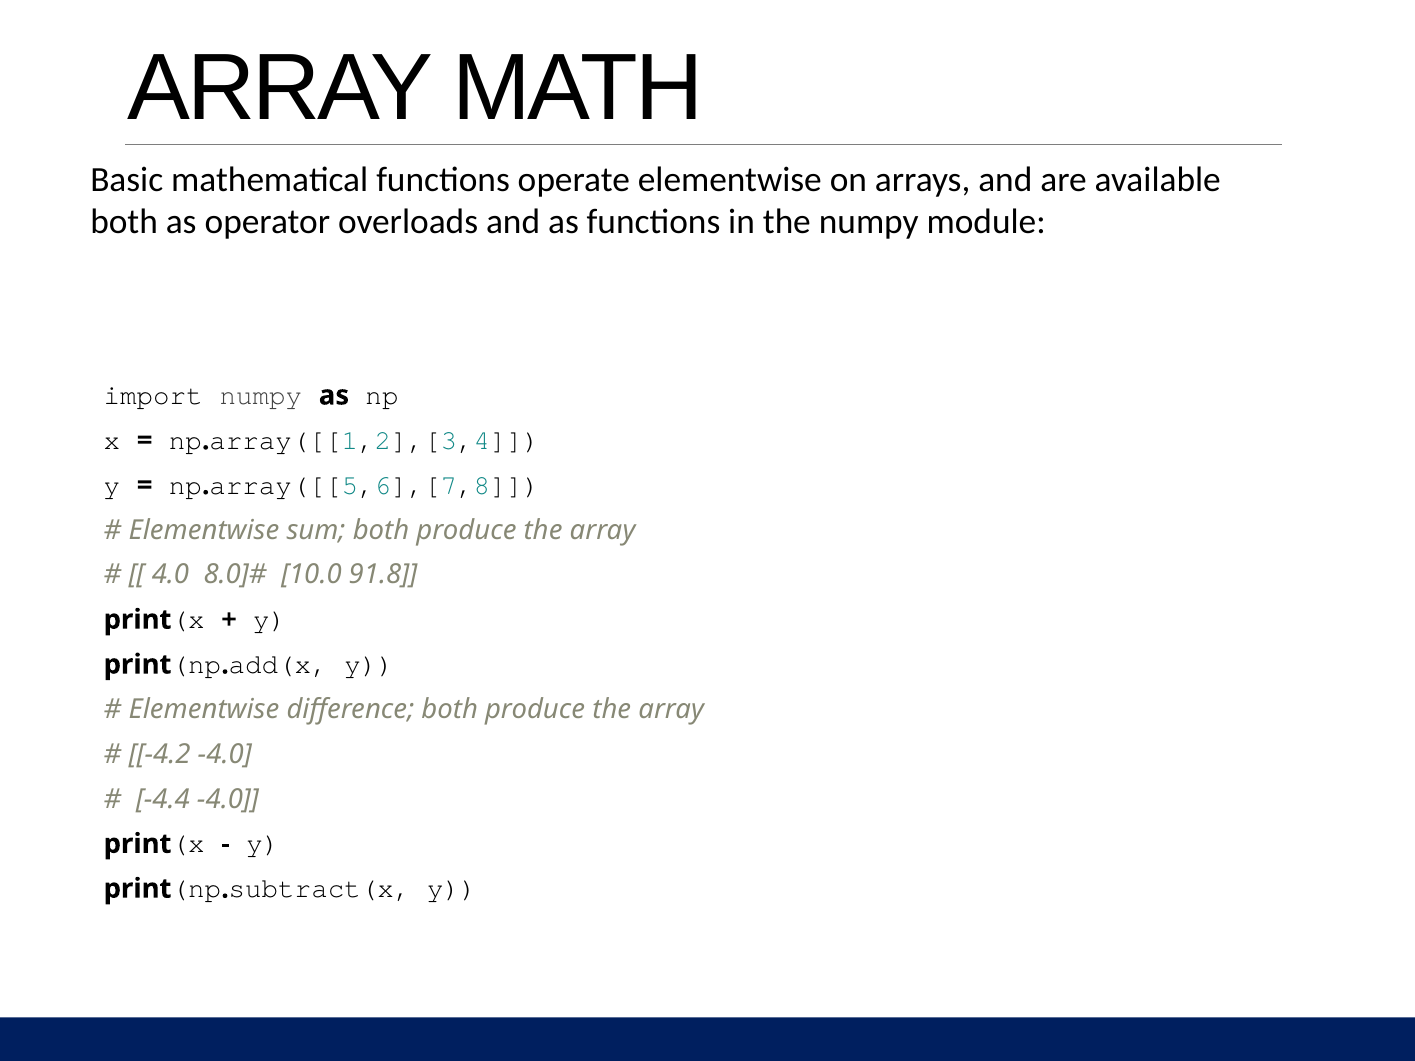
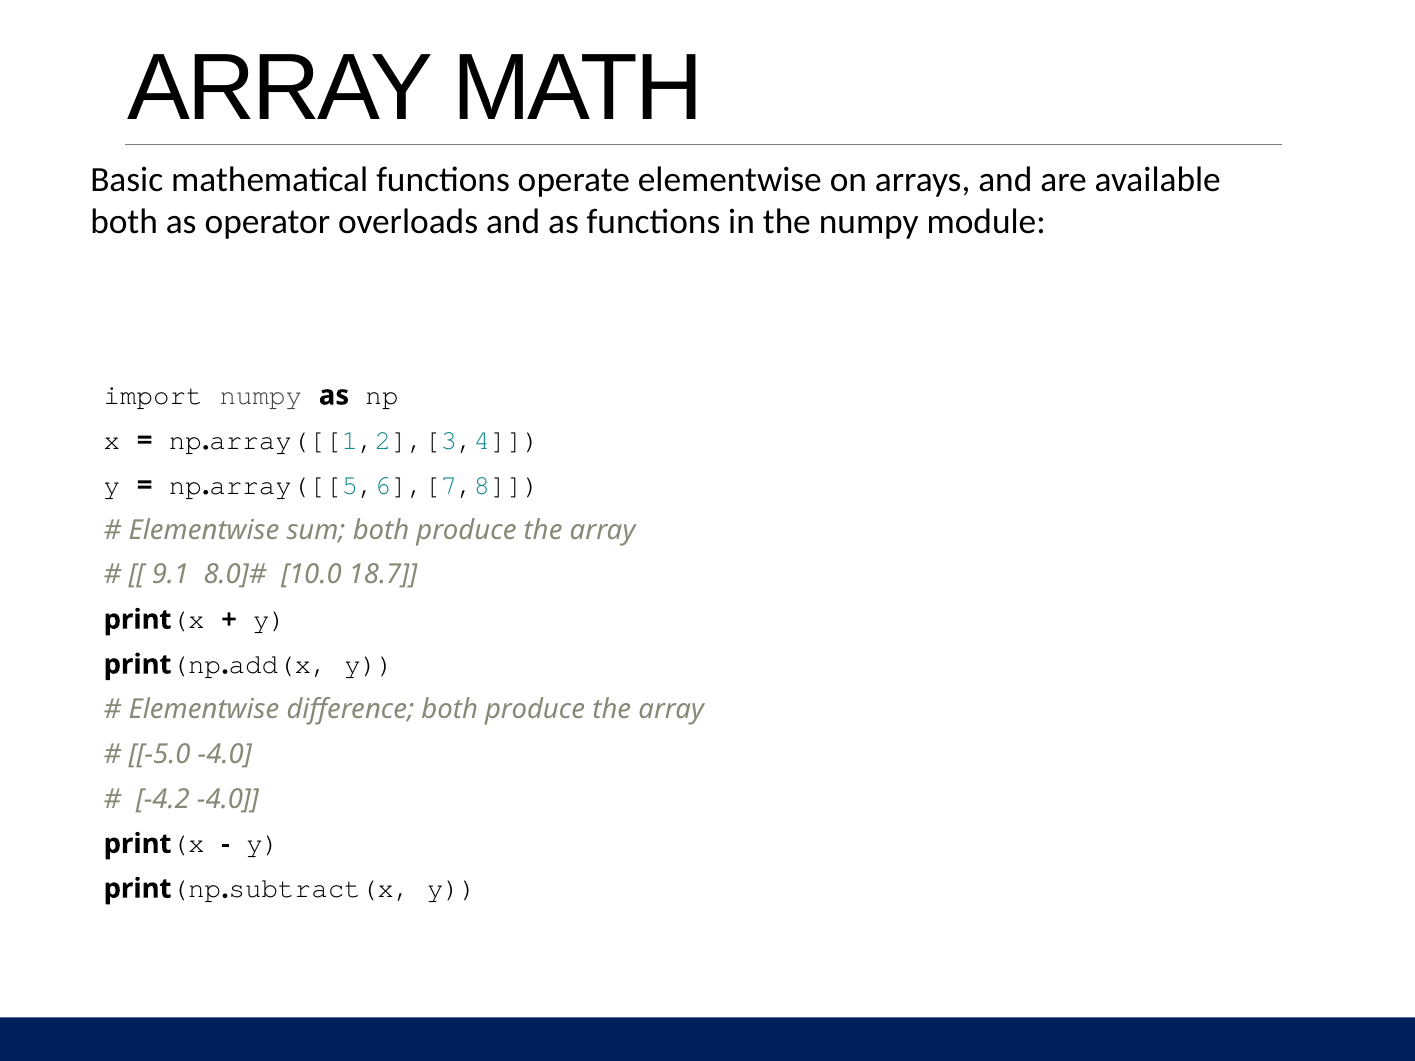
4.0: 4.0 -> 9.1
91.8: 91.8 -> 18.7
-4.2: -4.2 -> -5.0
-4.4: -4.4 -> -4.2
